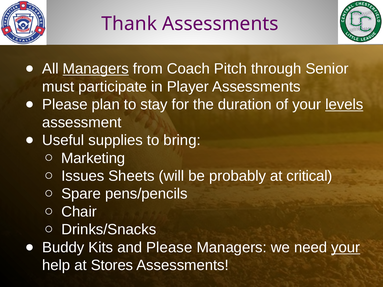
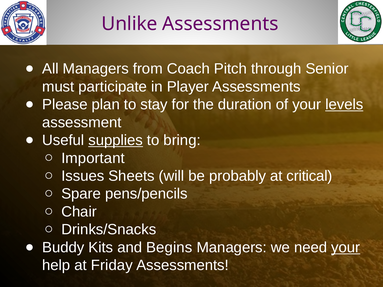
Thank: Thank -> Unlike
Managers at (96, 69) underline: present -> none
supplies underline: none -> present
Marketing: Marketing -> Important
and Please: Please -> Begins
Stores: Stores -> Friday
